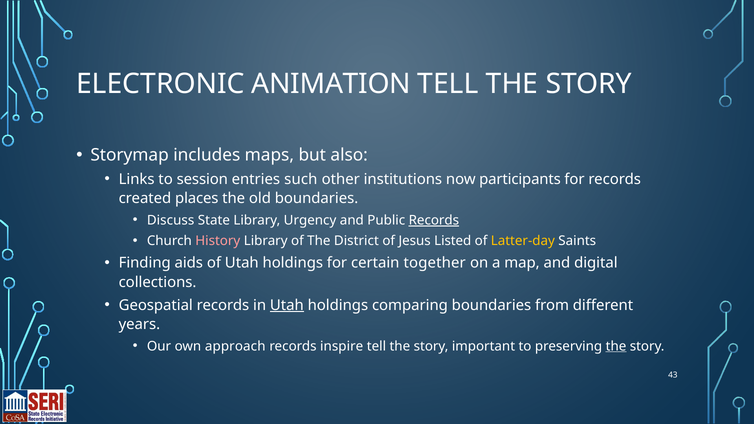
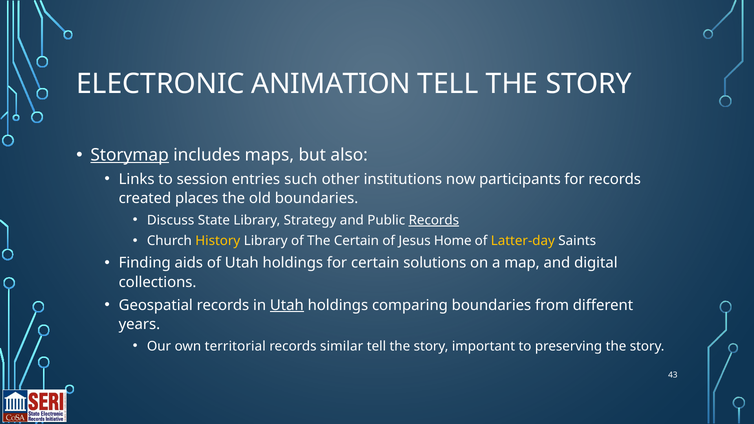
Storymap underline: none -> present
Urgency: Urgency -> Strategy
History colour: pink -> yellow
The District: District -> Certain
Listed: Listed -> Home
together: together -> solutions
approach: approach -> territorial
inspire: inspire -> similar
the at (616, 346) underline: present -> none
